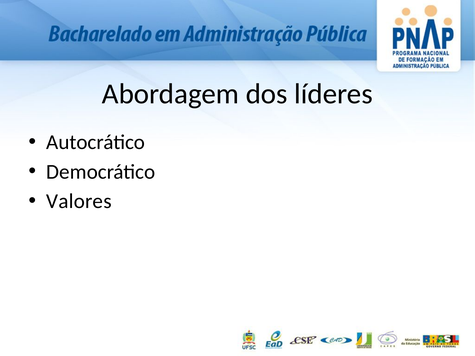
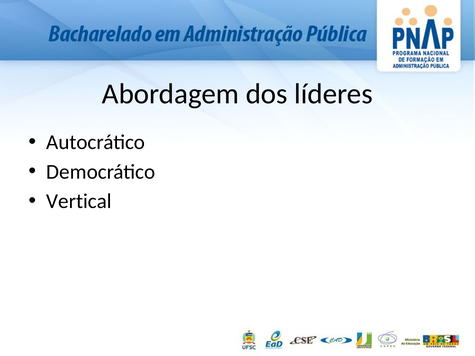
Valores: Valores -> Vertical
